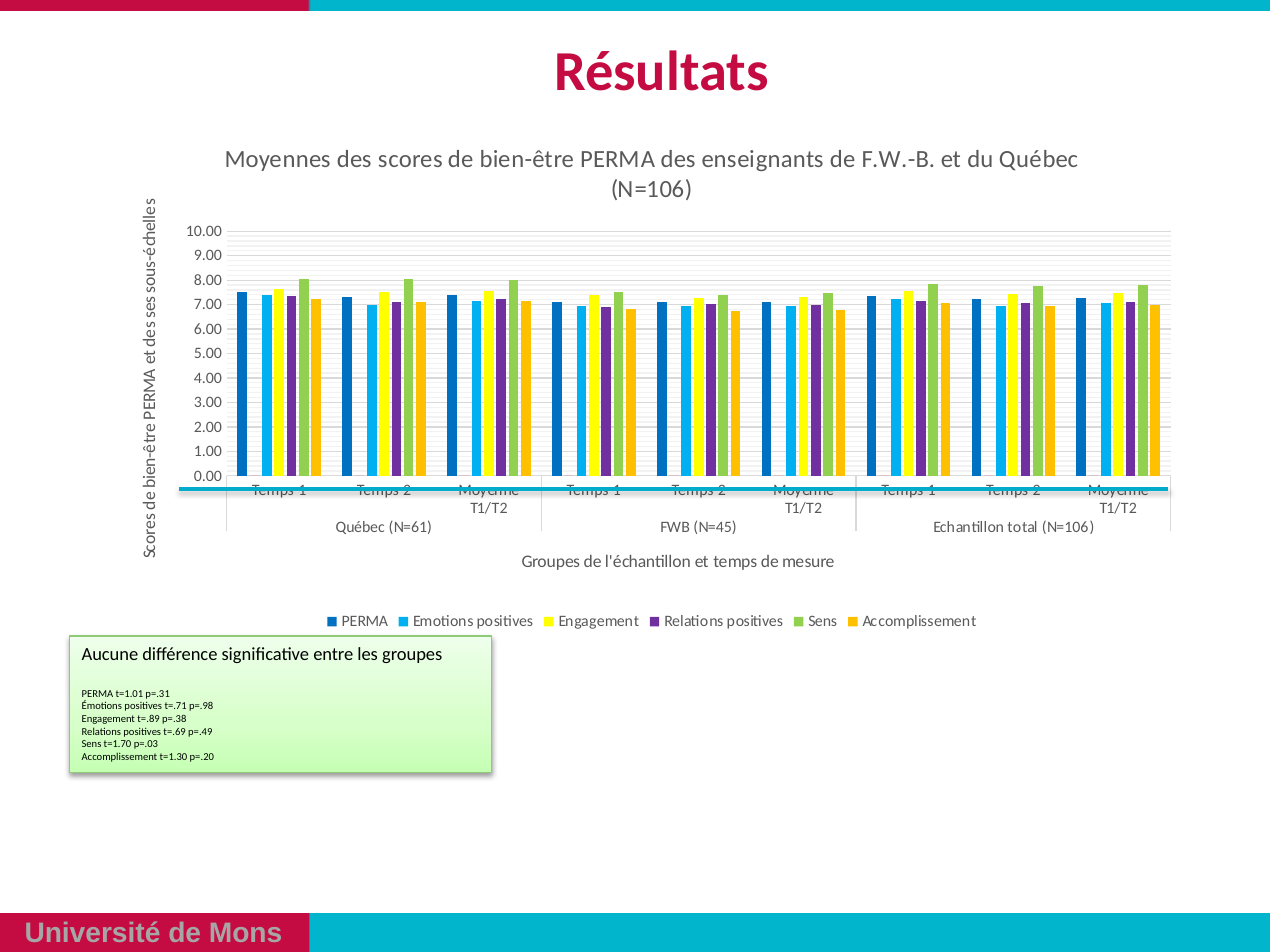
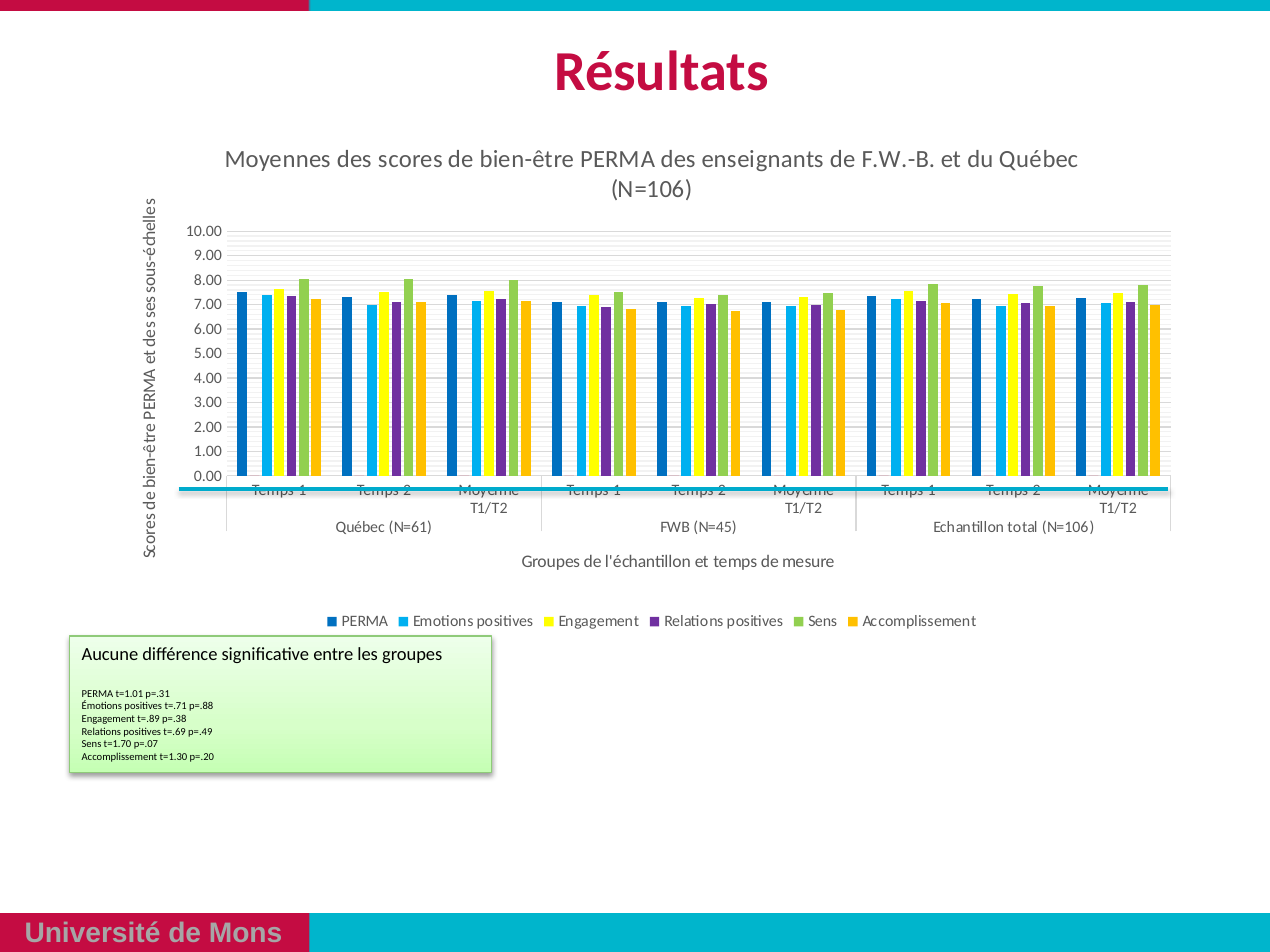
p=.98: p=.98 -> p=.88
p=.03: p=.03 -> p=.07
